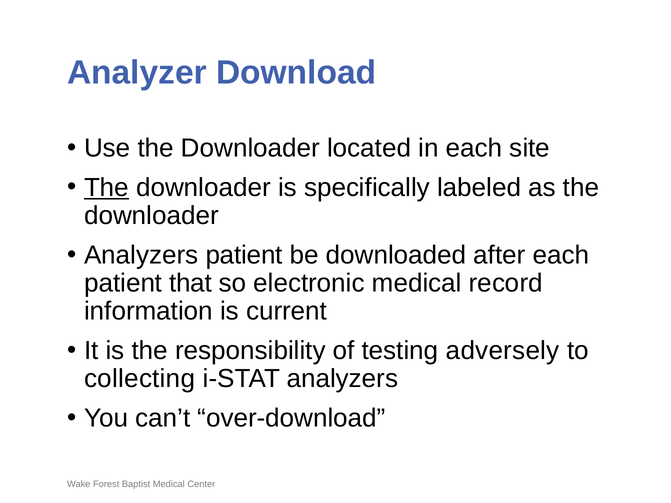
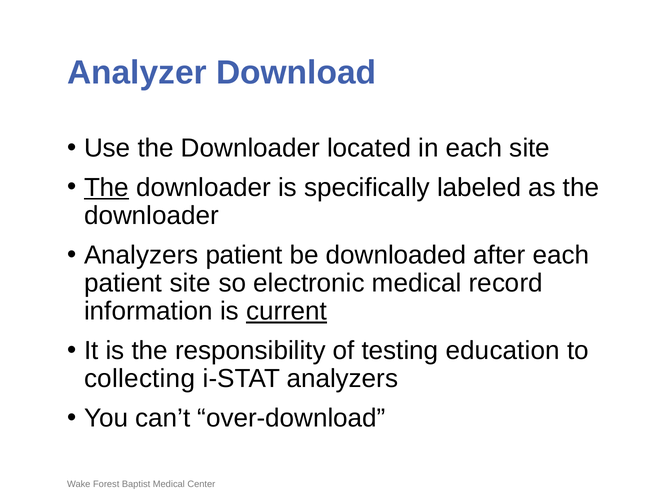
patient that: that -> site
current underline: none -> present
adversely: adversely -> education
